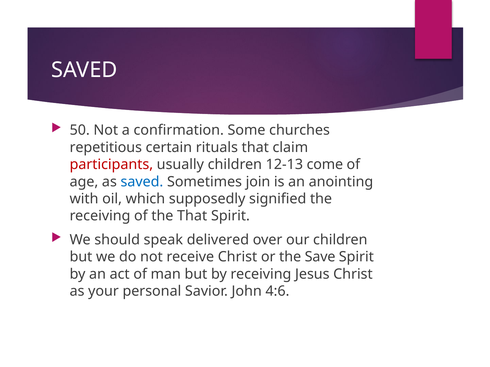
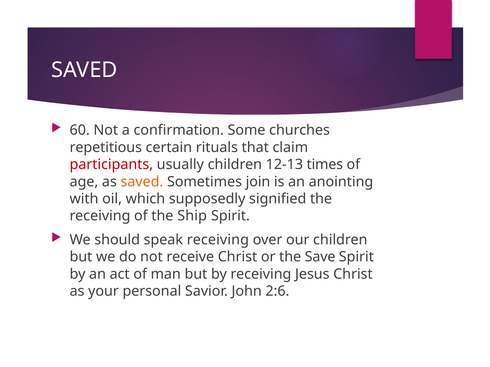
50: 50 -> 60
come: come -> times
saved at (142, 182) colour: blue -> orange
the That: That -> Ship
speak delivered: delivered -> receiving
4:6: 4:6 -> 2:6
